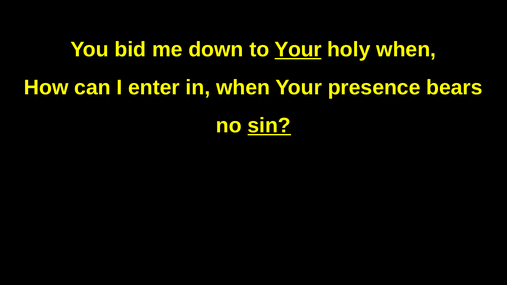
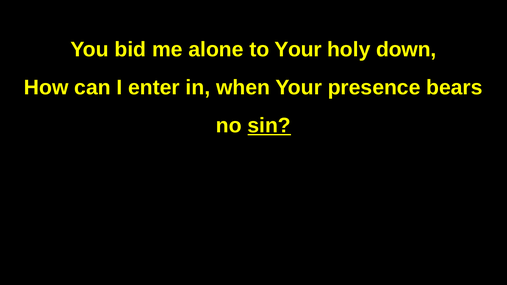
down: down -> alone
Your at (298, 50) underline: present -> none
holy when: when -> down
